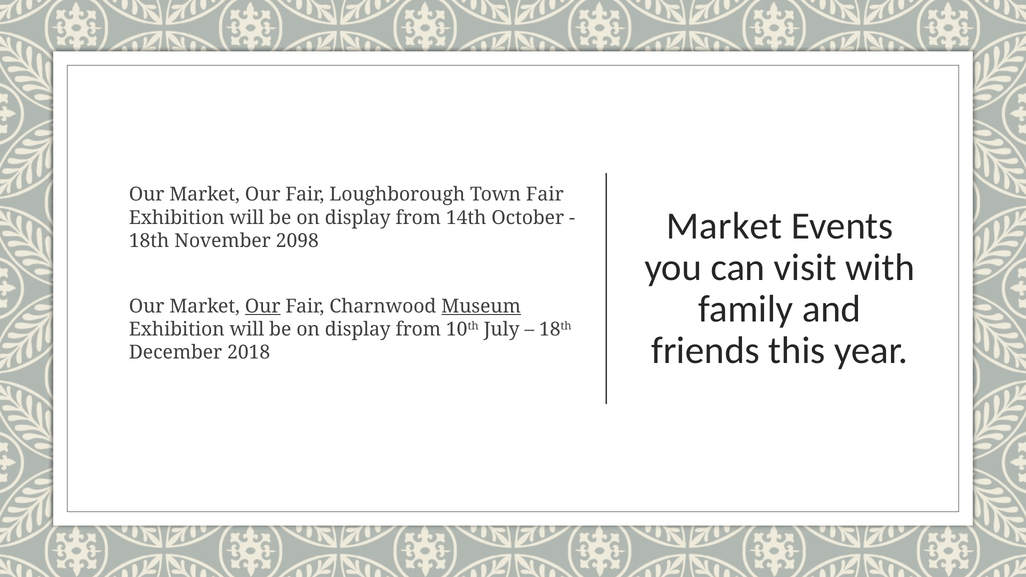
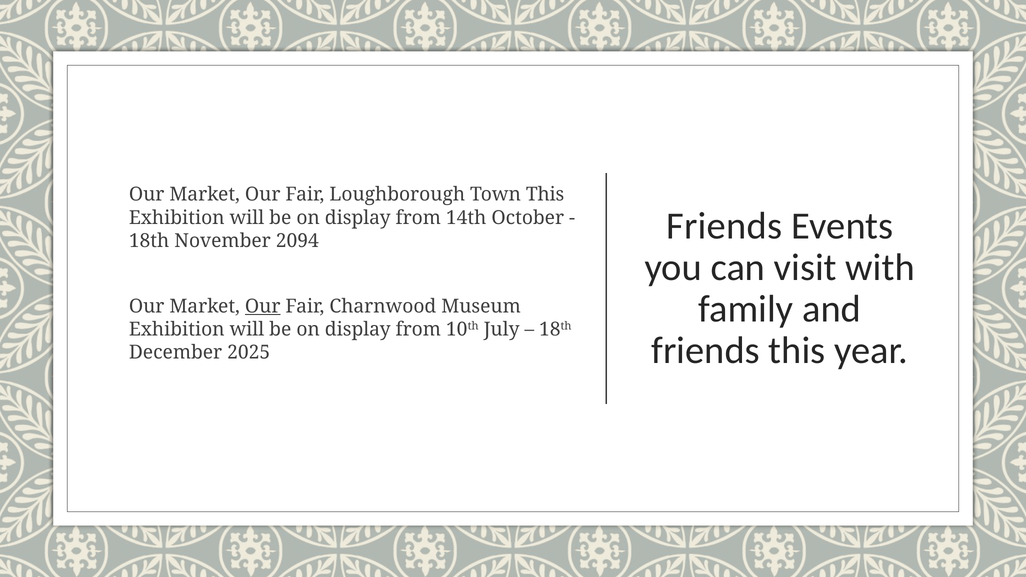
Town Fair: Fair -> This
Market at (724, 226): Market -> Friends
2098: 2098 -> 2094
Museum underline: present -> none
2018: 2018 -> 2025
